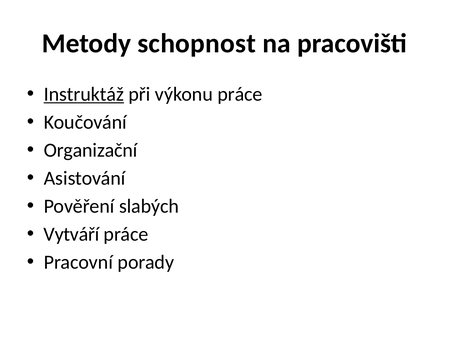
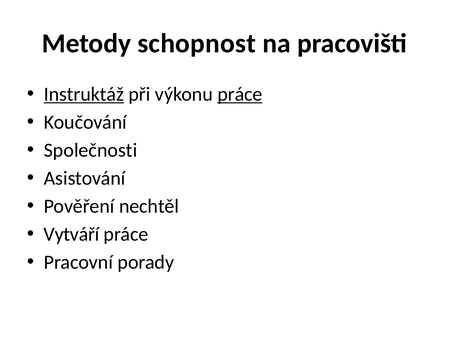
práce at (240, 94) underline: none -> present
Organizační: Organizační -> Společnosti
slabých: slabých -> nechtěl
